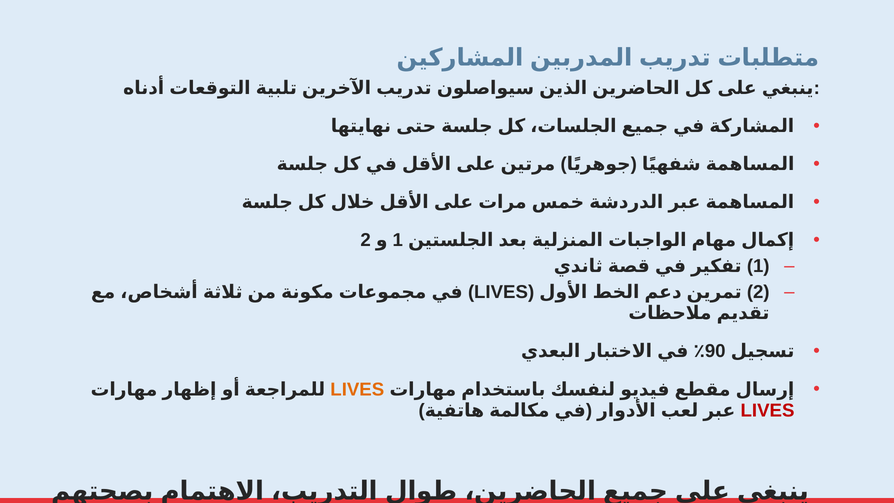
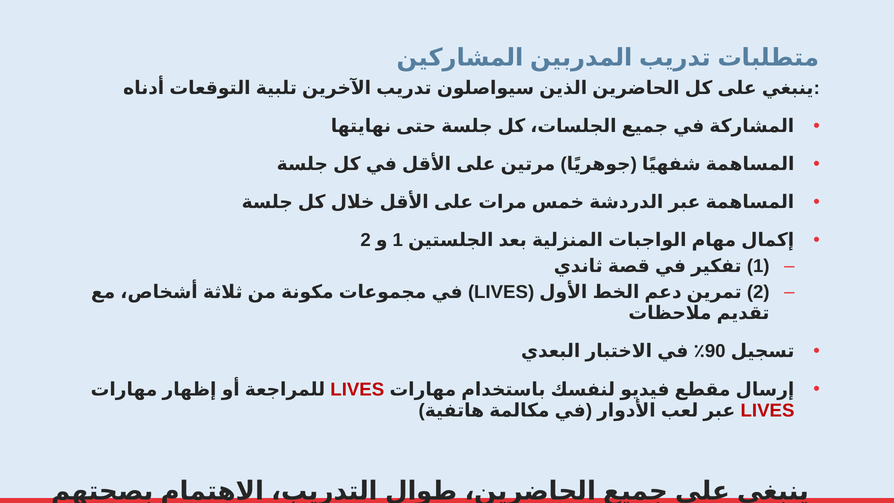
LIVES at (357, 389) colour: orange -> red
